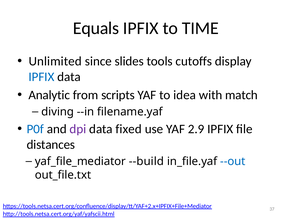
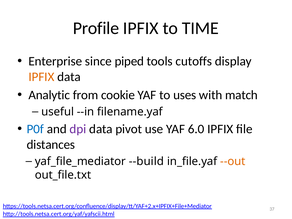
Equals: Equals -> Profile
Unlimited: Unlimited -> Enterprise
slides: slides -> piped
IPFIX at (41, 77) colour: blue -> orange
scripts: scripts -> cookie
idea: idea -> uses
diving: diving -> useful
fixed: fixed -> pivot
2.9: 2.9 -> 6.0
--out colour: blue -> orange
